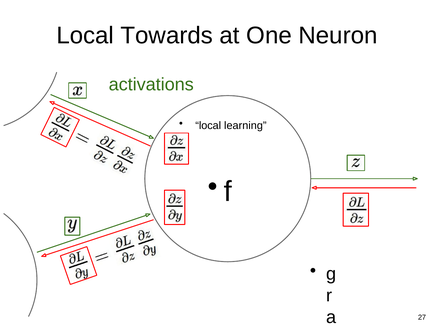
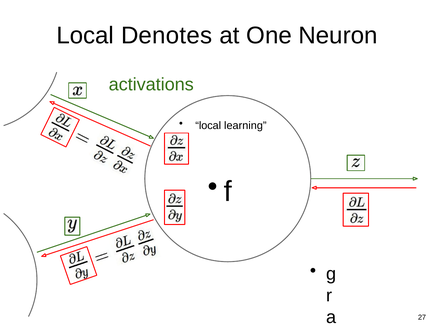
Towards: Towards -> Denotes
